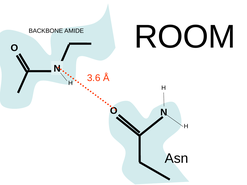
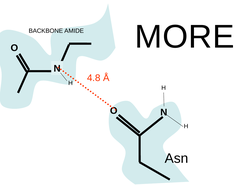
ROOM: ROOM -> MORE
3.6: 3.6 -> 4.8
